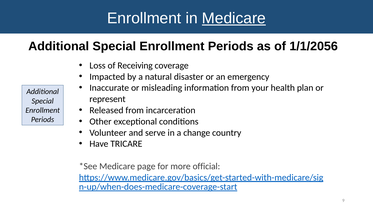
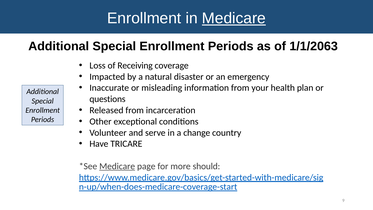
1/1/2056: 1/1/2056 -> 1/1/2063
represent: represent -> questions
Medicare at (117, 166) underline: none -> present
official: official -> should
